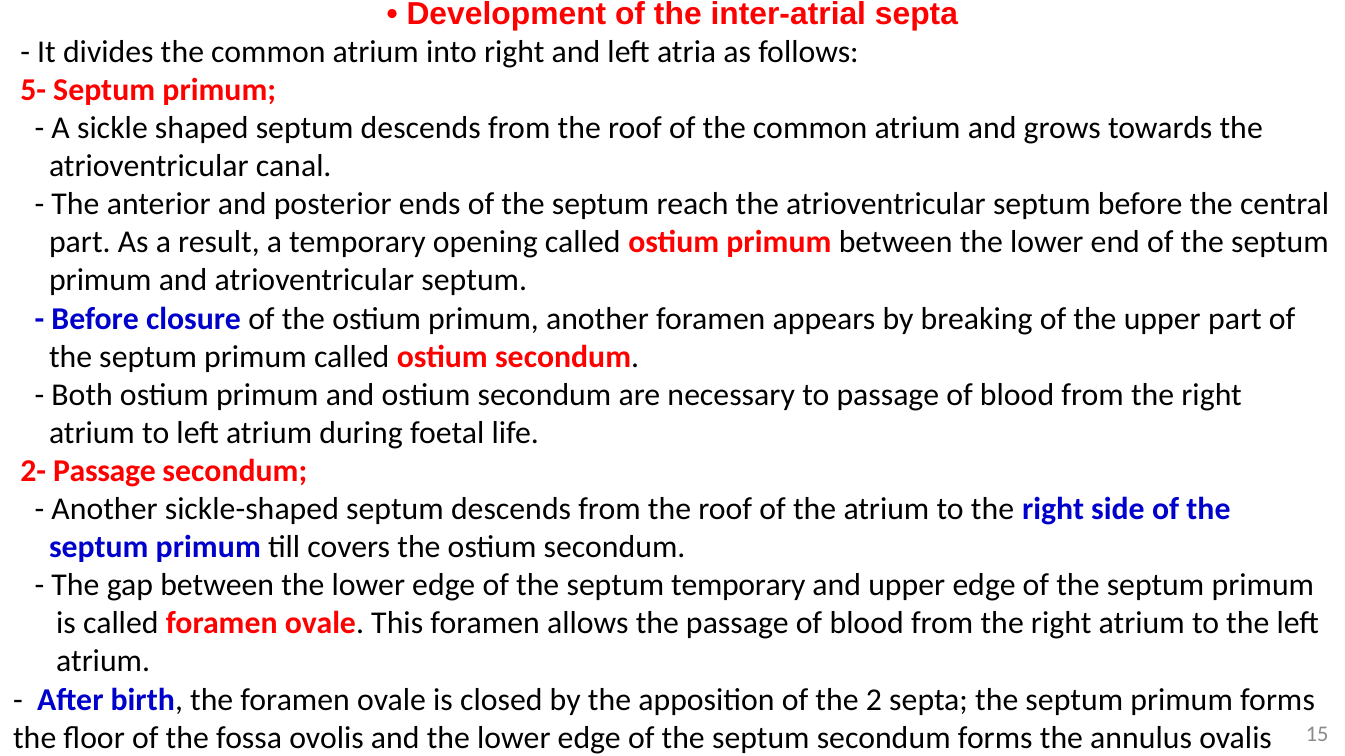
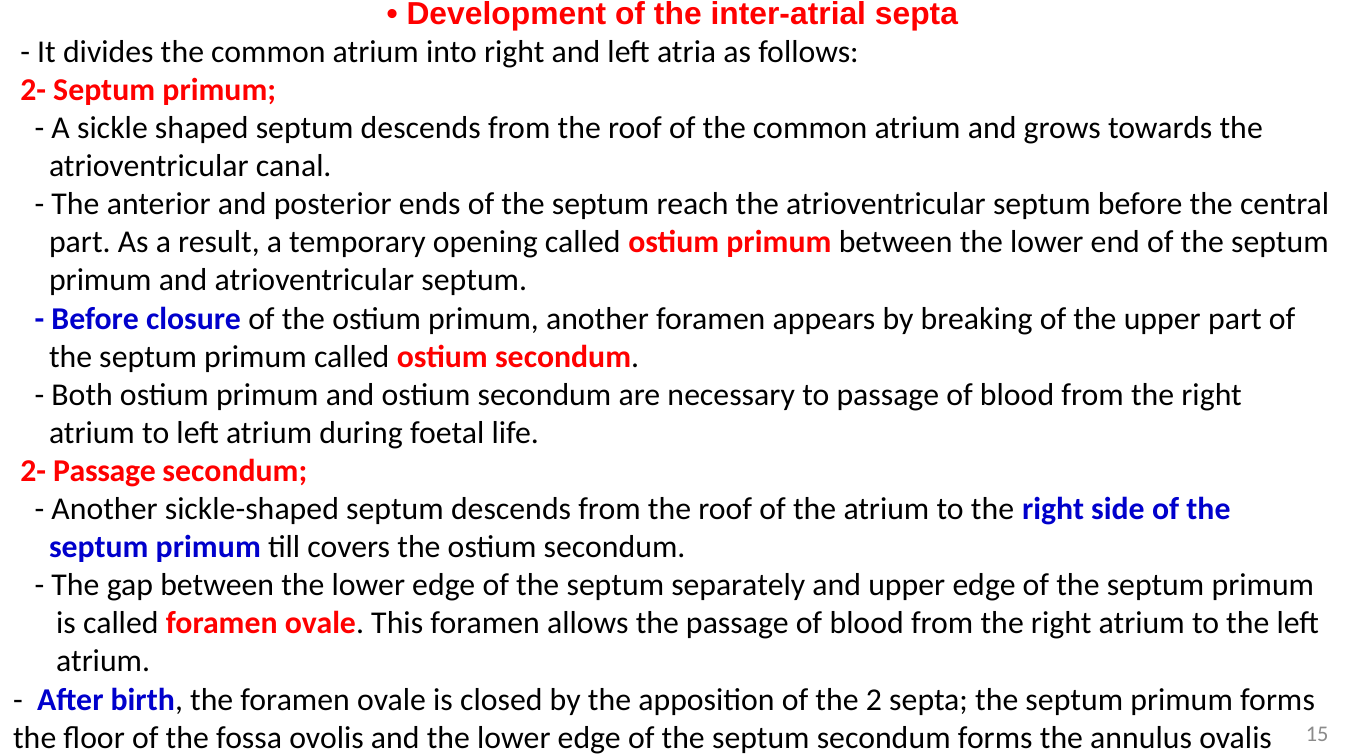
5- at (33, 90): 5- -> 2-
septum temporary: temporary -> separately
